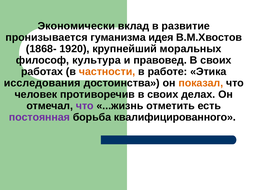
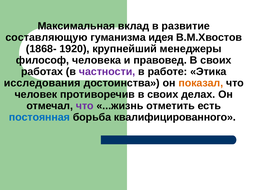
Экономически: Экономически -> Максимальная
пронизывается: пронизывается -> составляющую
моральных: моральных -> менеджеры
культура: культура -> человека
частности colour: orange -> purple
постоянная colour: purple -> blue
